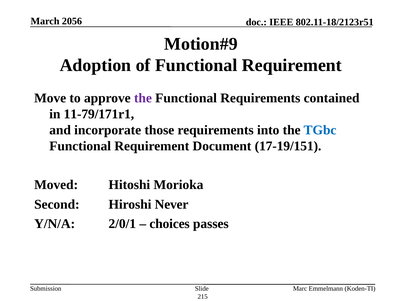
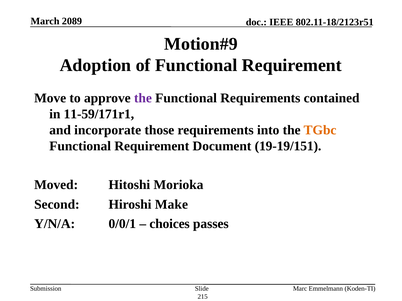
2056: 2056 -> 2089
11-79/171r1: 11-79/171r1 -> 11-59/171r1
TGbc colour: blue -> orange
17-19/151: 17-19/151 -> 19-19/151
Never: Never -> Make
2/0/1: 2/0/1 -> 0/0/1
